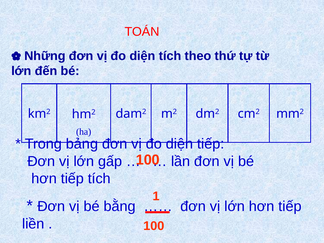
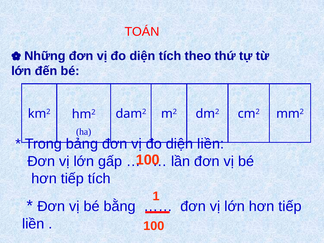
diện tiếp: tiếp -> liền
